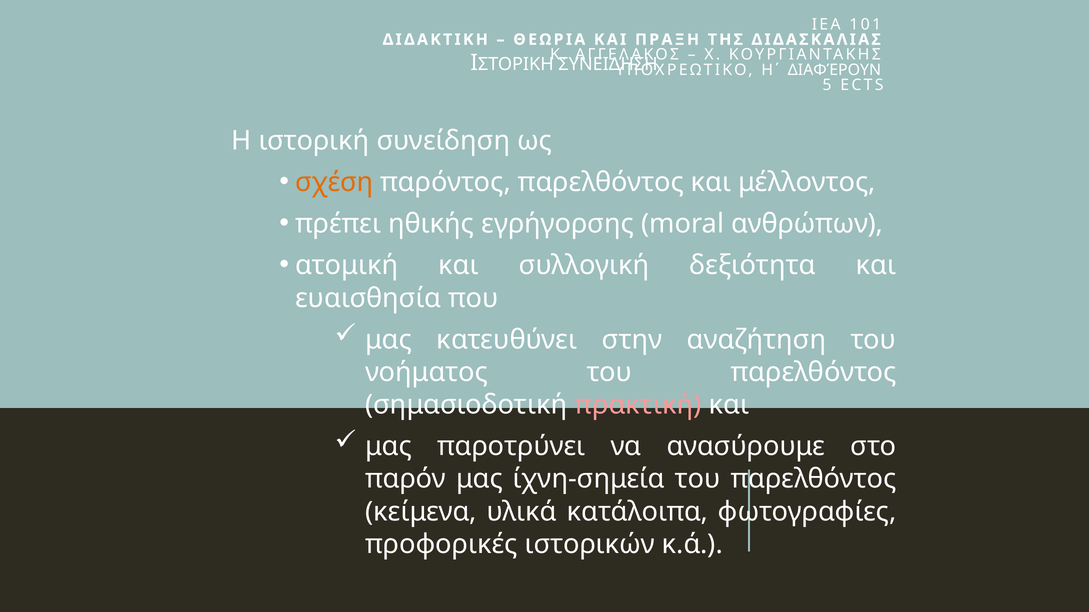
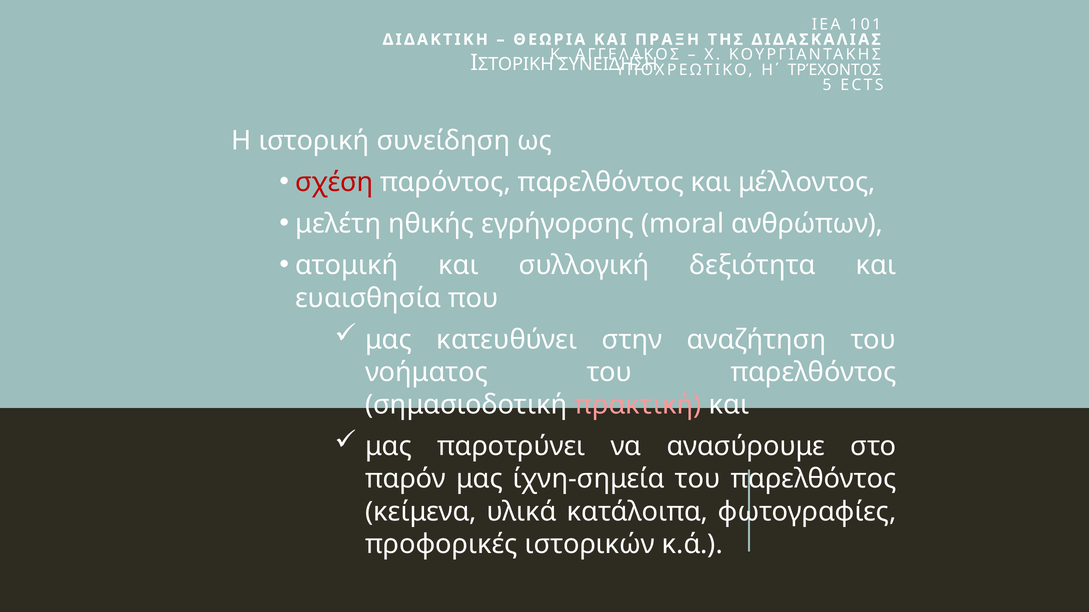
ΔΙΑΦΈΡΟΥΝ: ΔΙΑΦΈΡΟΥΝ -> ΤΡΈΧΟΝΤΟΣ
σχέση colour: orange -> red
πρέπει: πρέπει -> μελέτη
